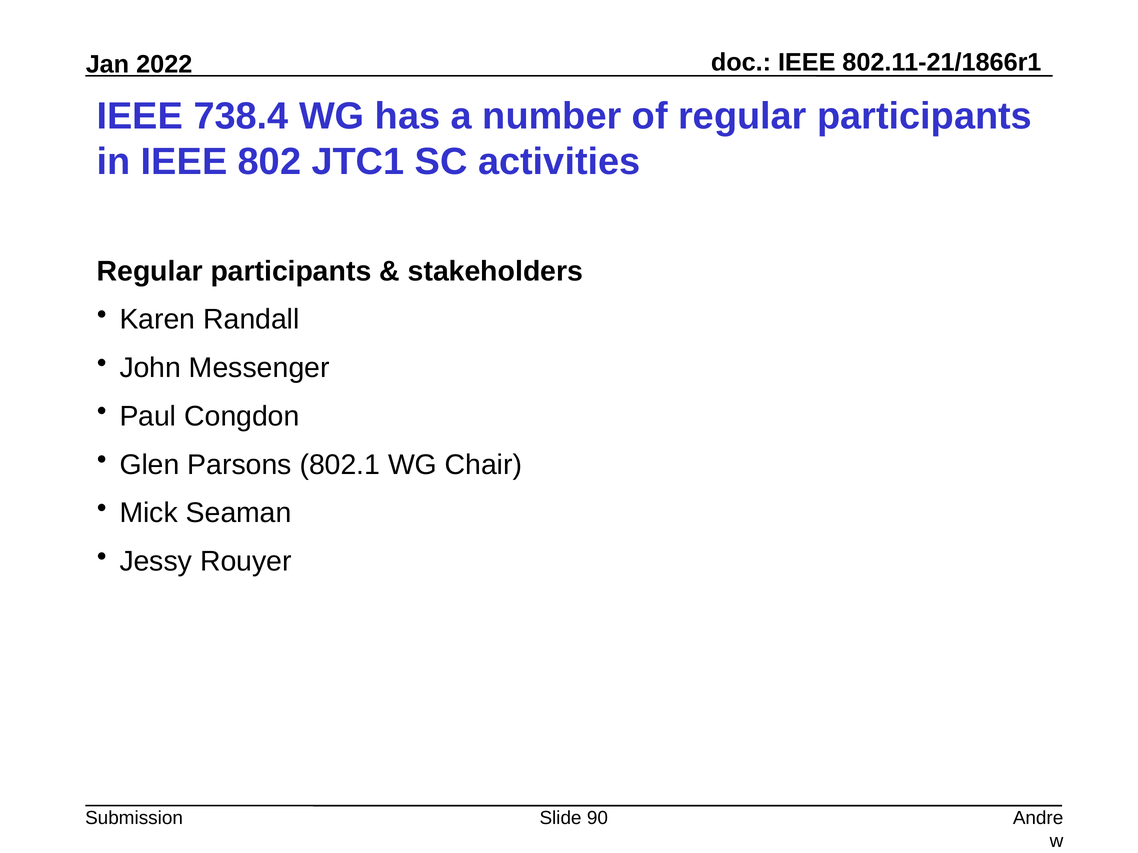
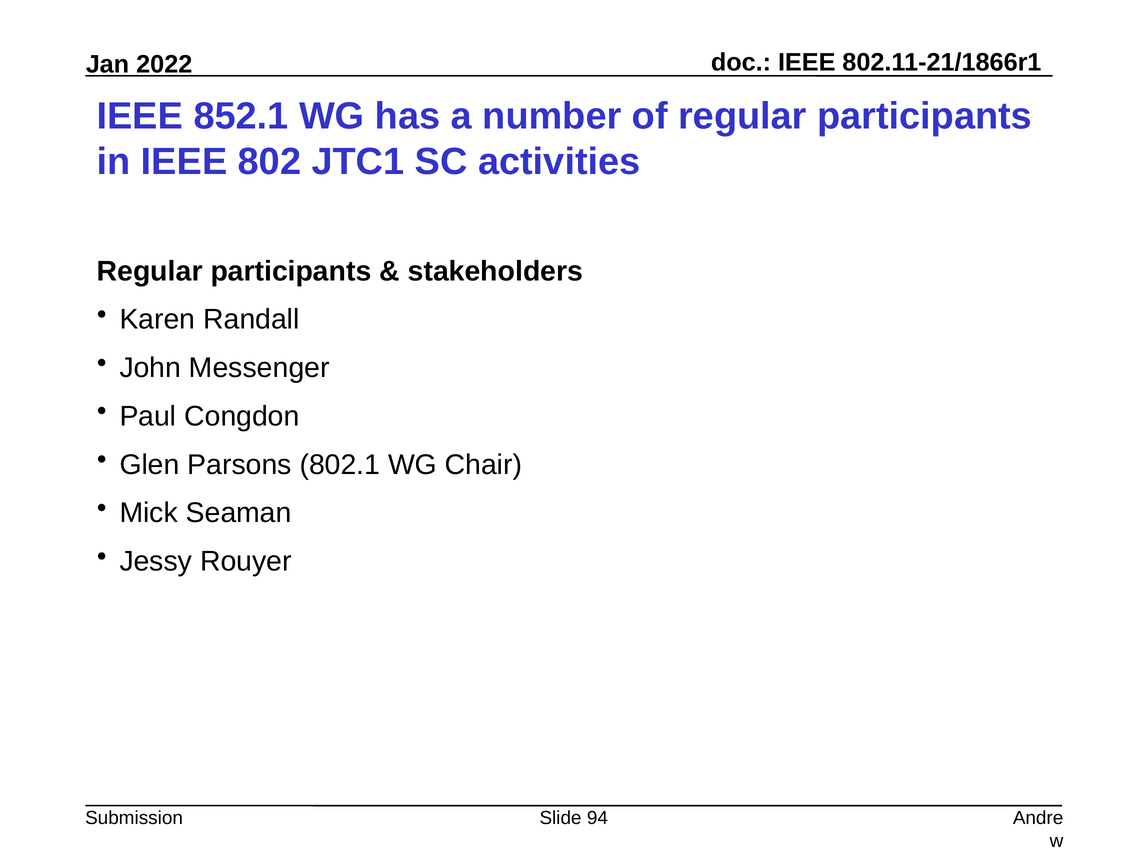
738.4: 738.4 -> 852.1
90: 90 -> 94
